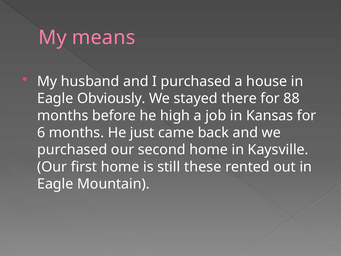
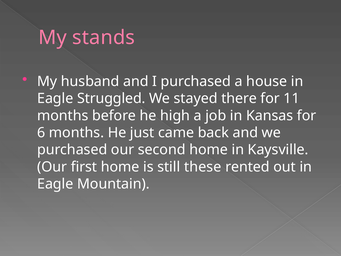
means: means -> stands
Obviously: Obviously -> Struggled
88: 88 -> 11
